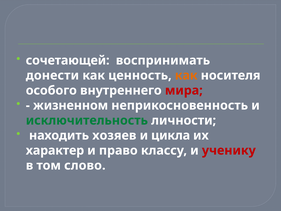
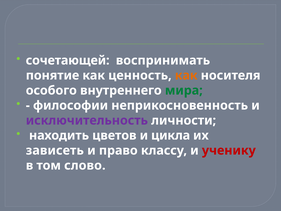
донести: донести -> понятие
мира colour: red -> green
жизненном: жизненном -> философии
исключительность colour: green -> purple
хозяев: хозяев -> цветов
характер: характер -> зависеть
